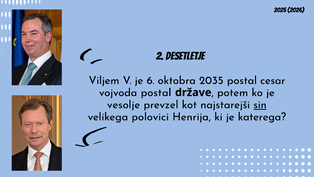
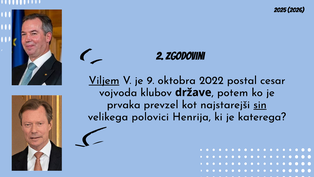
desetletje: desetletje -> zgodovini
Viljem underline: none -> present
6: 6 -> 9
2035: 2035 -> 2022
vojvoda postal: postal -> klubov
vesolje: vesolje -> prvaka
